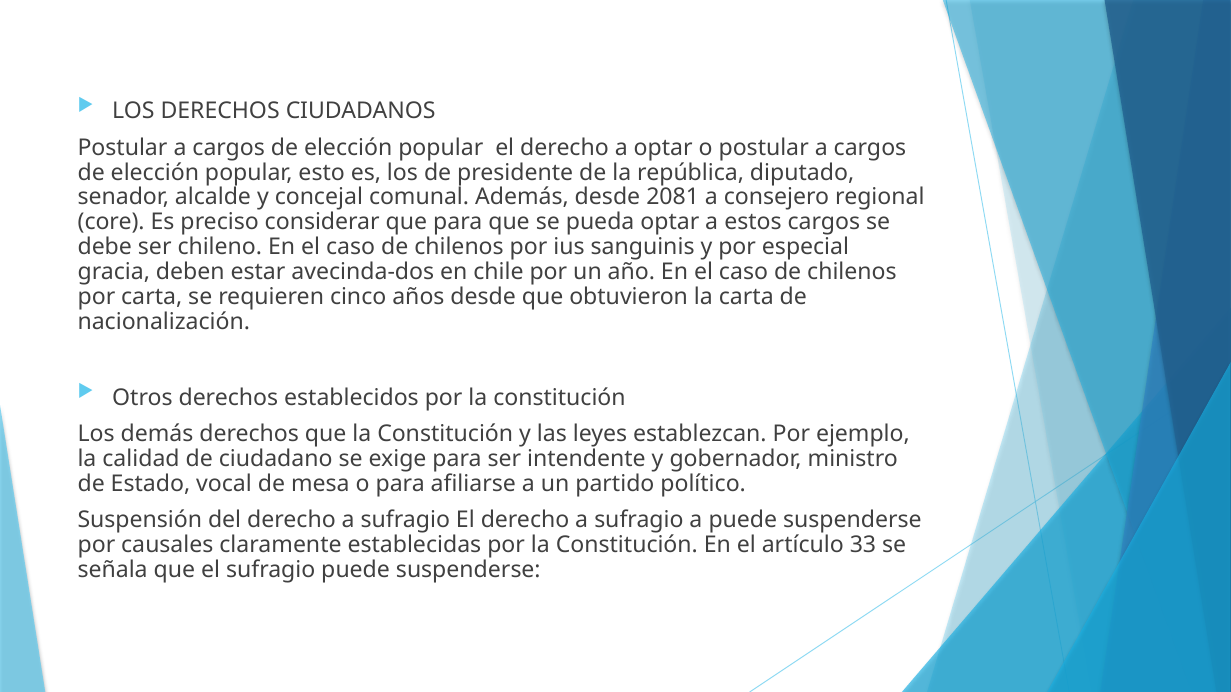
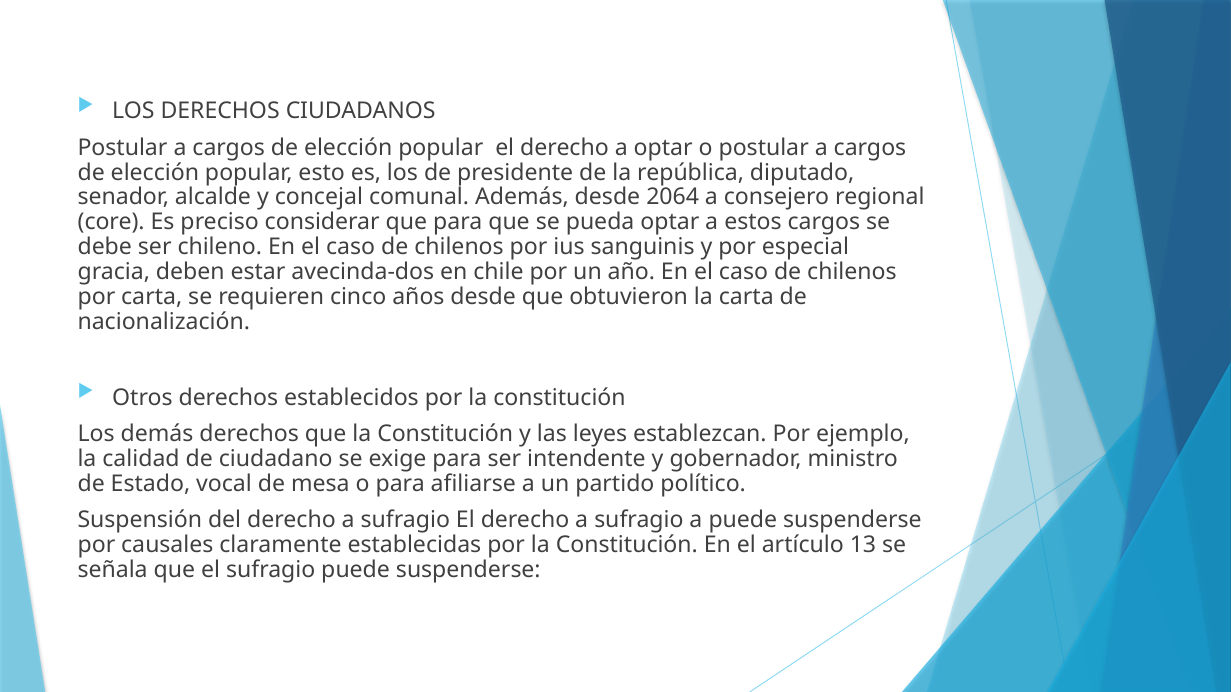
2081: 2081 -> 2064
33: 33 -> 13
